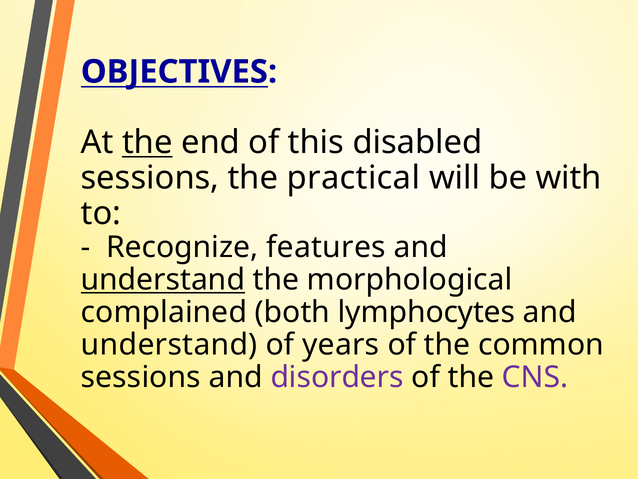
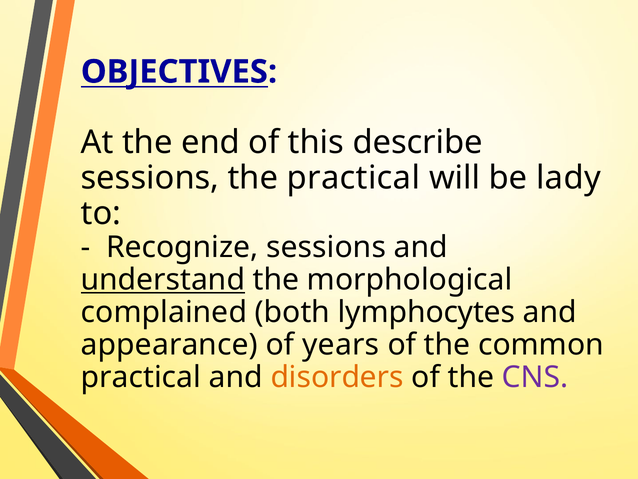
the at (147, 143) underline: present -> none
disabled: disabled -> describe
with: with -> lady
Recognize features: features -> sessions
understand at (169, 344): understand -> appearance
sessions at (141, 377): sessions -> practical
disorders colour: purple -> orange
